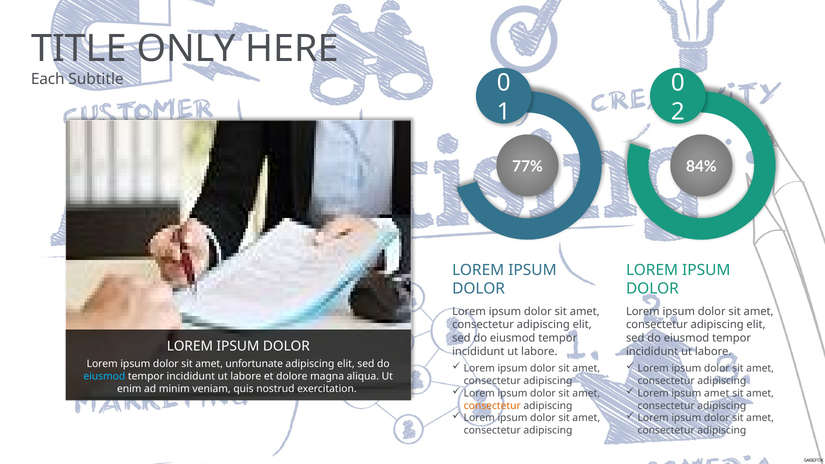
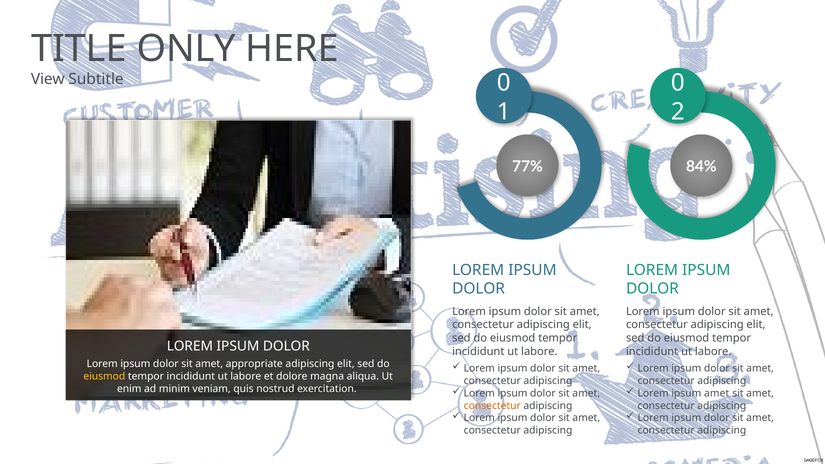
Each: Each -> View
unfortunate: unfortunate -> appropriate
eiusmod at (104, 376) colour: light blue -> yellow
